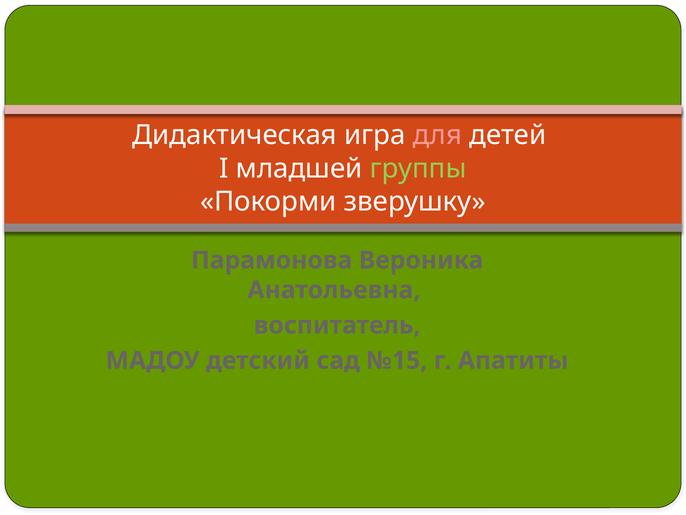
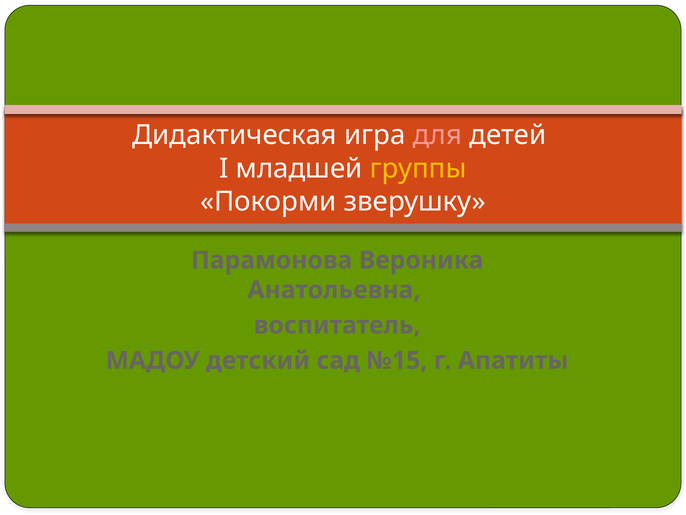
группы colour: light green -> yellow
